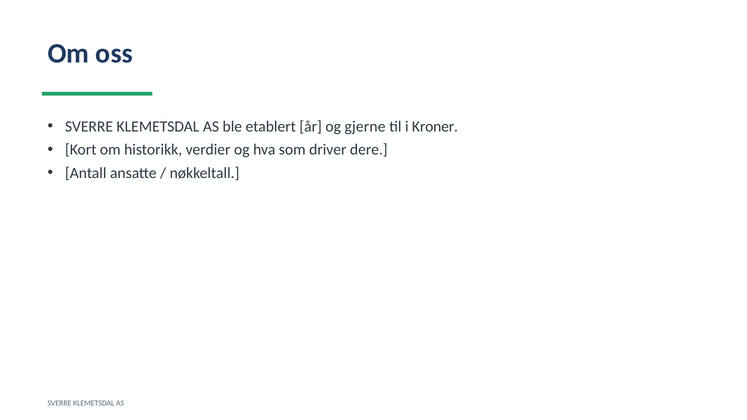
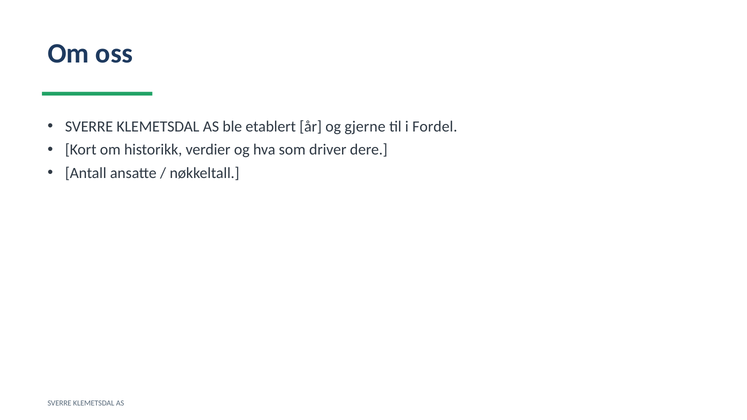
Kroner: Kroner -> Fordel
